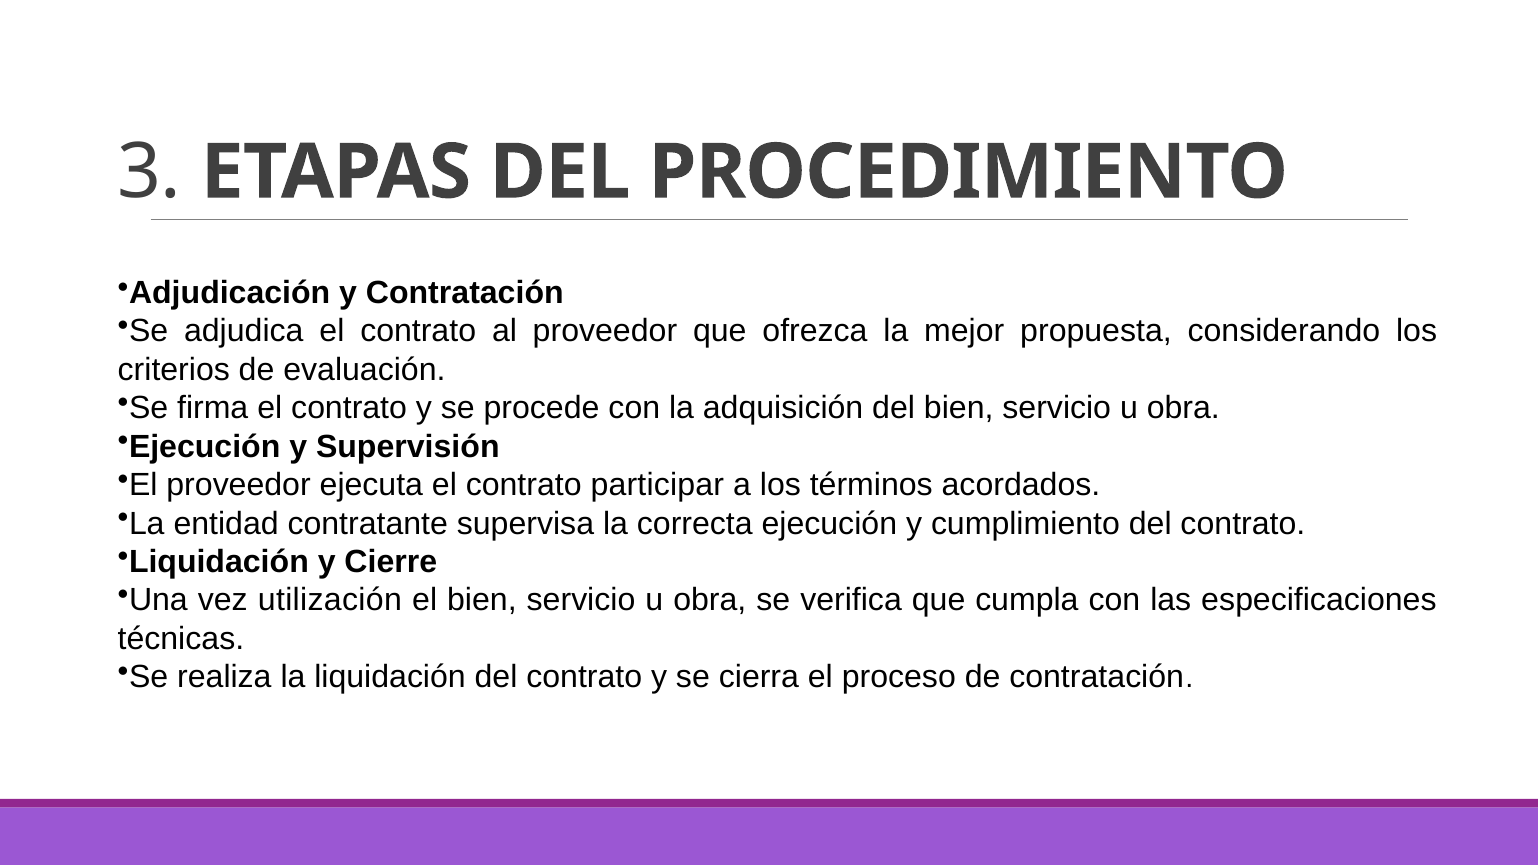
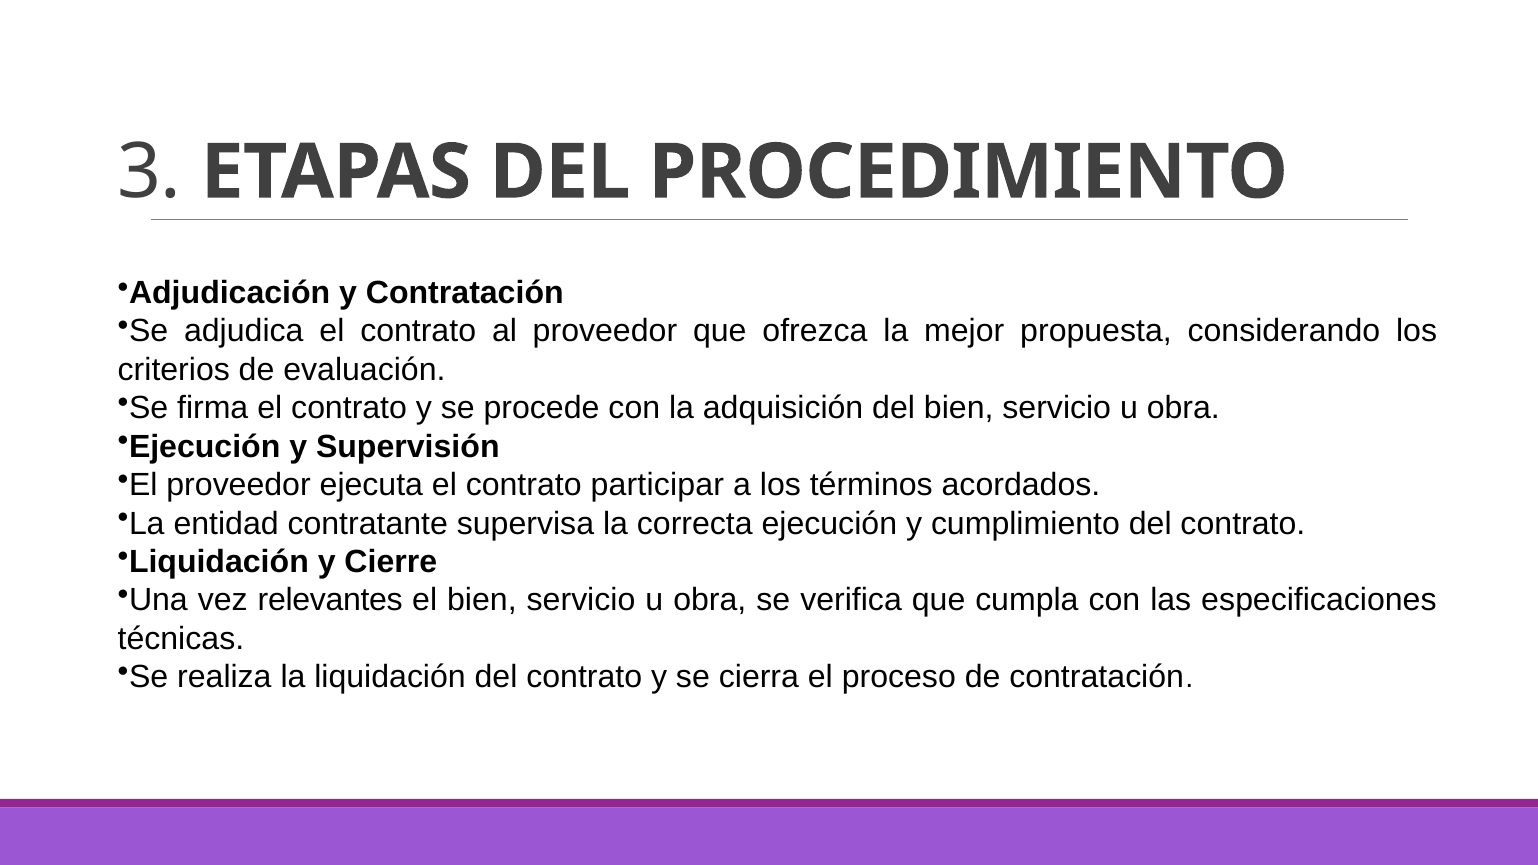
utilización: utilización -> relevantes
